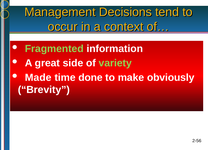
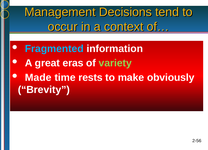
Fragmented colour: light green -> light blue
side: side -> eras
done: done -> rests
